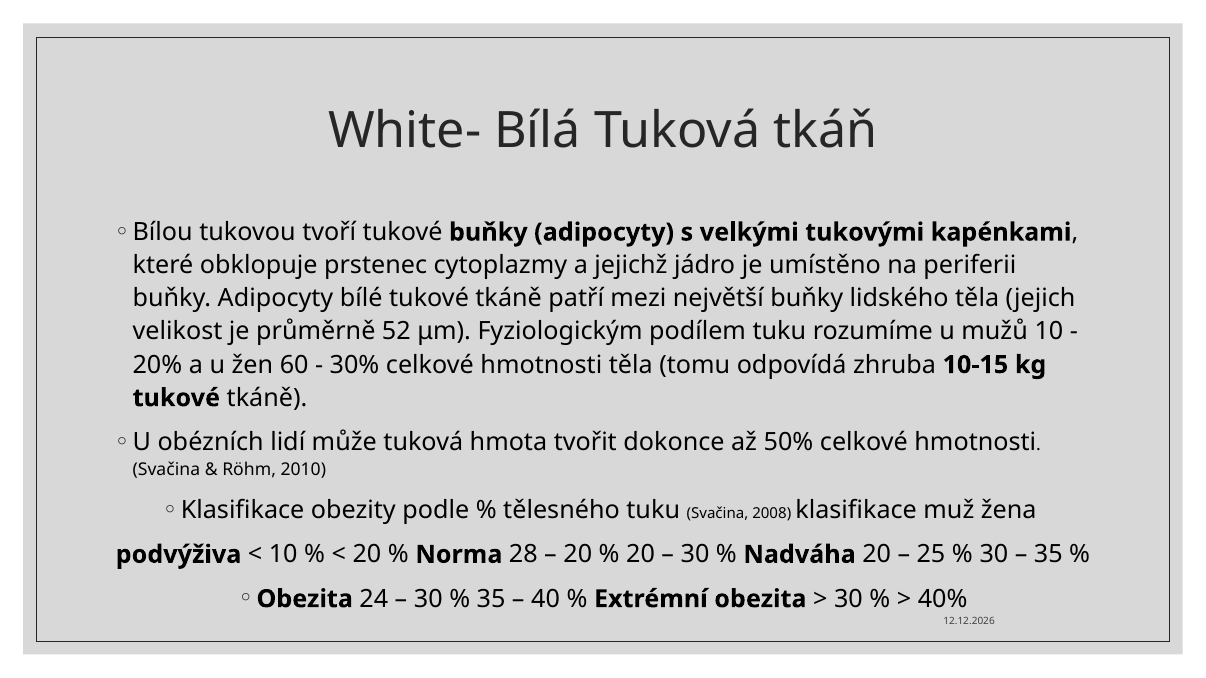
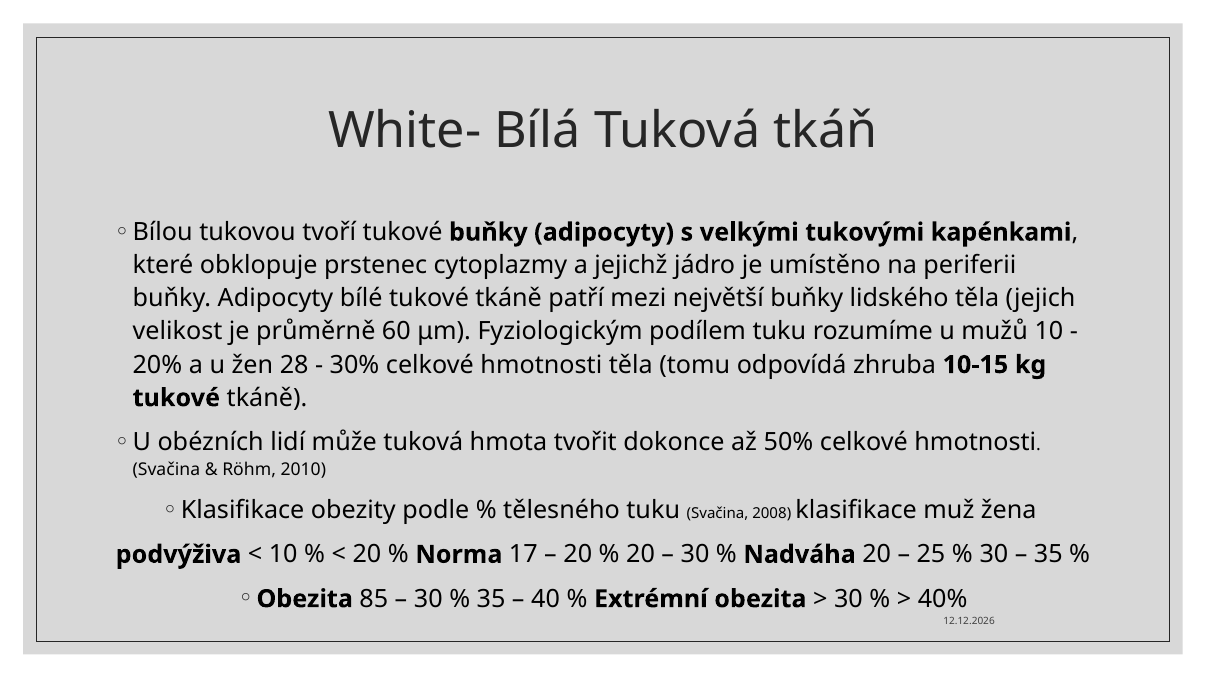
52: 52 -> 60
60: 60 -> 28
28: 28 -> 17
24: 24 -> 85
